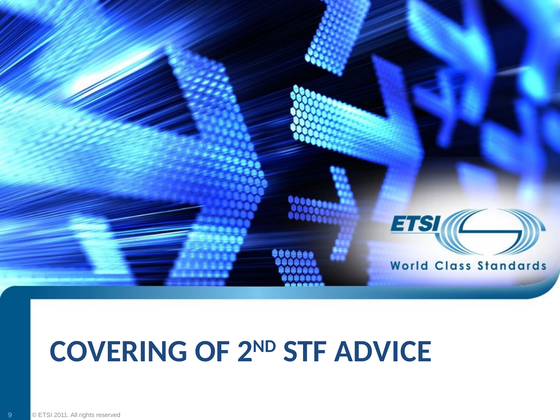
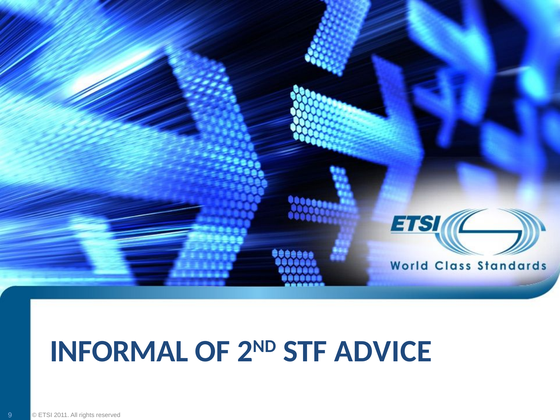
COVERING: COVERING -> INFORMAL
